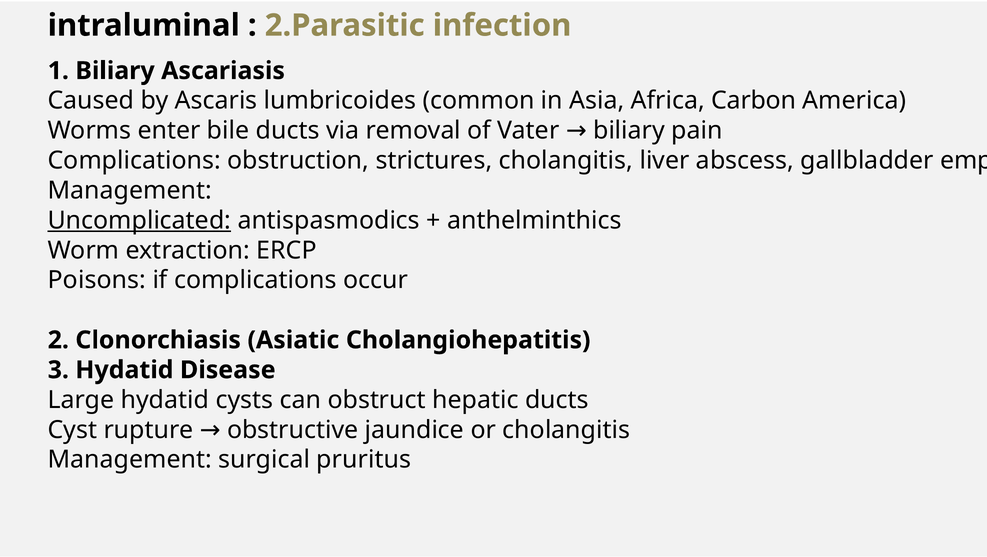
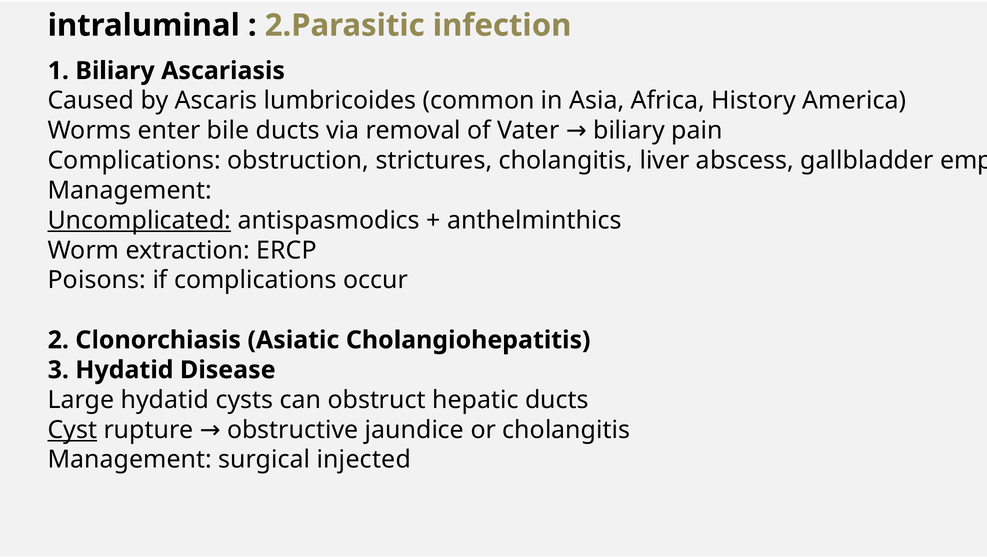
Carbon: Carbon -> History
Cyst underline: none -> present
pruritus: pruritus -> injected
